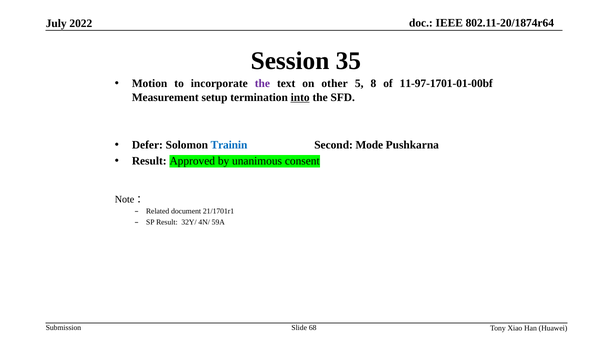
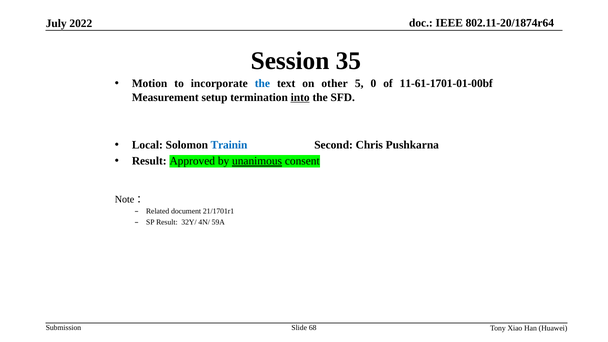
the at (262, 84) colour: purple -> blue
8: 8 -> 0
11-97-1701-01-00bf: 11-97-1701-01-00bf -> 11-61-1701-01-00bf
Defer: Defer -> Local
Mode: Mode -> Chris
unanimous underline: none -> present
